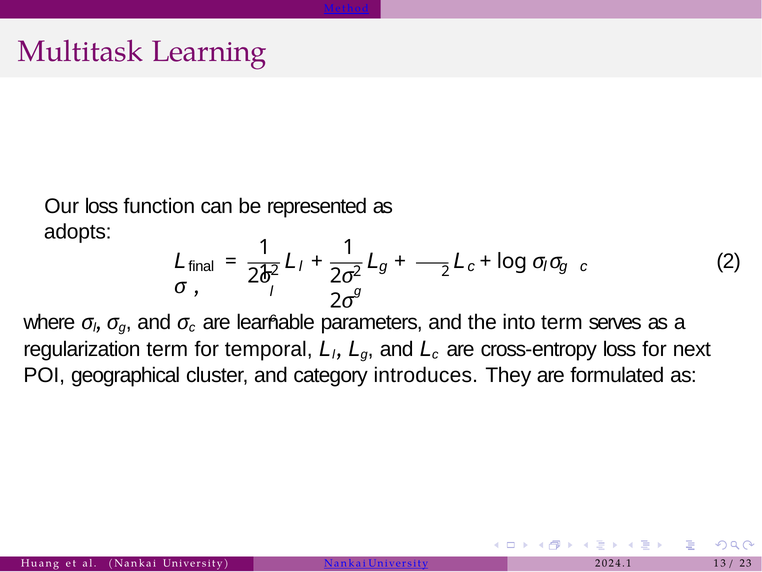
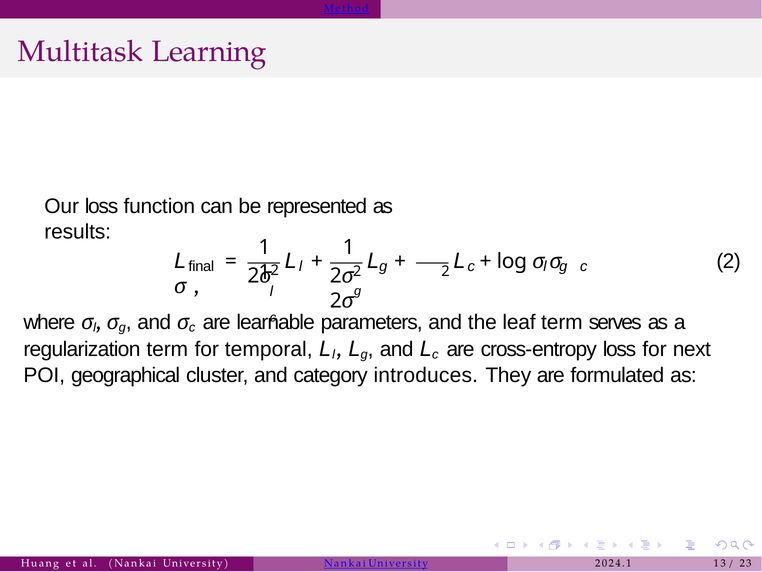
adopts: adopts -> results
into: into -> leaf
